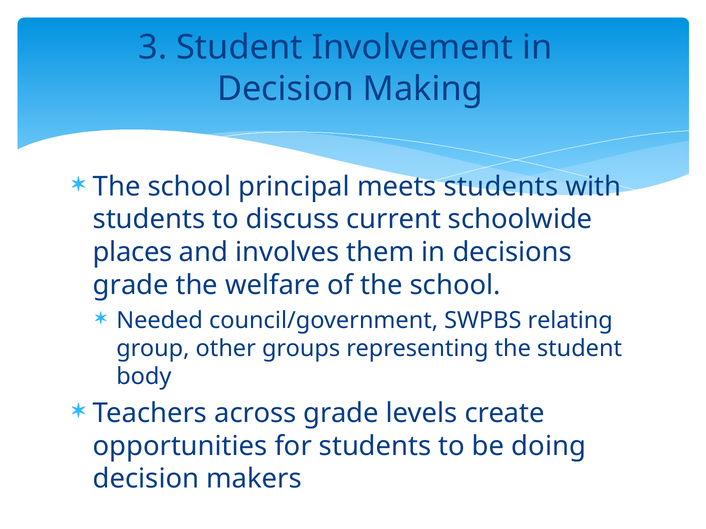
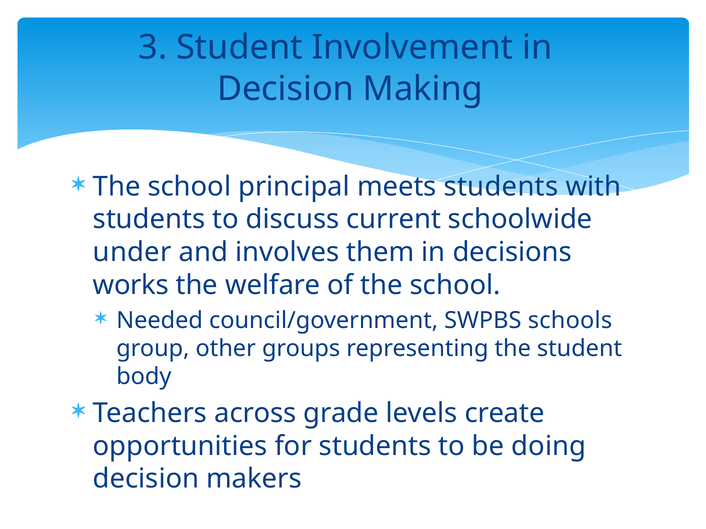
places: places -> under
grade at (131, 286): grade -> works
relating: relating -> schools
